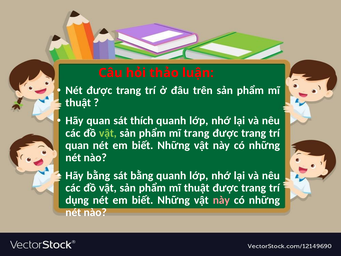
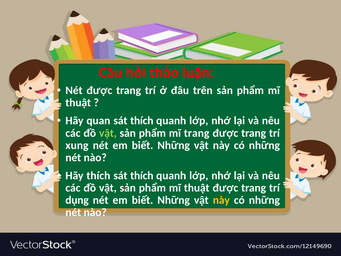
quan at (77, 145): quan -> xung
Hãy bằng: bằng -> thích
bằng at (142, 175): bằng -> thích
này at (221, 200) colour: pink -> yellow
